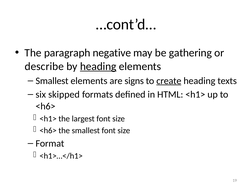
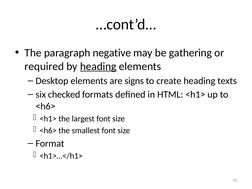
describe: describe -> required
Smallest at (52, 81): Smallest -> Desktop
create underline: present -> none
skipped: skipped -> checked
